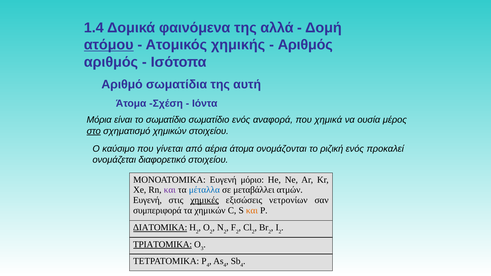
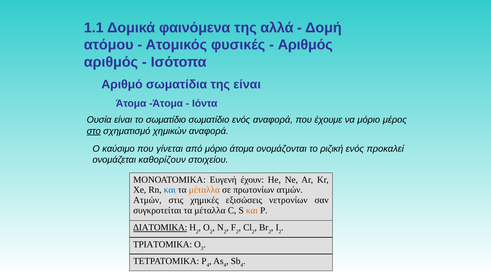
1.4: 1.4 -> 1.1
ατόμου underline: present -> none
χημικής: χημικής -> φυσικές
της αυτή: αυτή -> είναι
Άτομα Σχέση: Σχέση -> Άτομα
Μόρια: Μόρια -> Ουσία
χημικά: χημικά -> έχουμε
να ουσία: ουσία -> μόριο
χημικών στοιχείου: στοιχείου -> αναφορά
από αέρια: αέρια -> μόριο
διαφορετικό: διαφορετικό -> καθορίζουν
μόριο: μόριο -> έχουν
και at (170, 190) colour: purple -> blue
μέταλλα at (204, 190) colour: blue -> orange
μεταβάλλει: μεταβάλλει -> πρωτονίων
Ευγενή at (147, 200): Ευγενή -> Ατμών
χημικές underline: present -> none
συμπεριφορά: συμπεριφορά -> συγκροτείται
χημικών at (210, 210): χημικών -> μέταλλα
ΤΡΙΑΤΟΜΙΚΑ underline: present -> none
